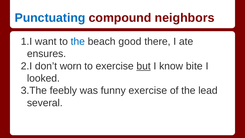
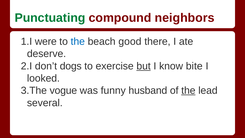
Punctuating colour: blue -> green
want: want -> were
ensures: ensures -> deserve
worn: worn -> dogs
feebly: feebly -> vogue
funny exercise: exercise -> husband
the at (188, 90) underline: none -> present
